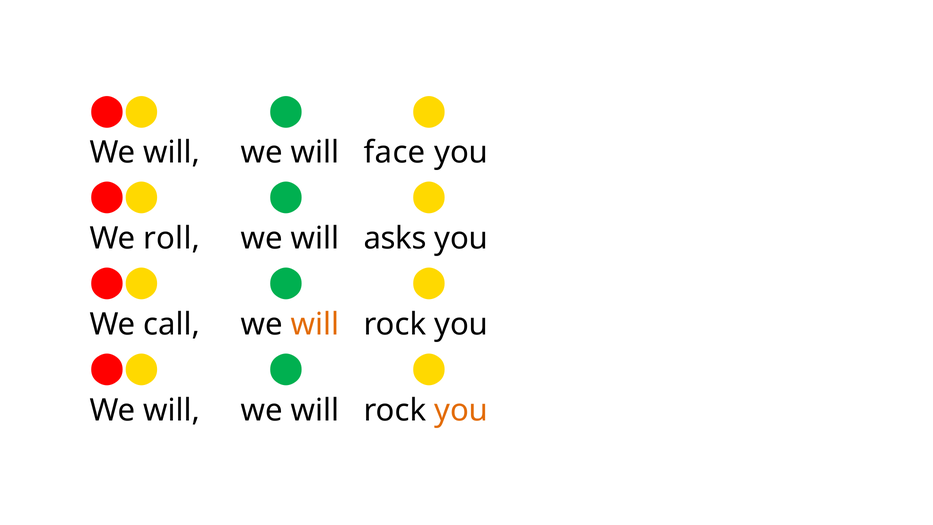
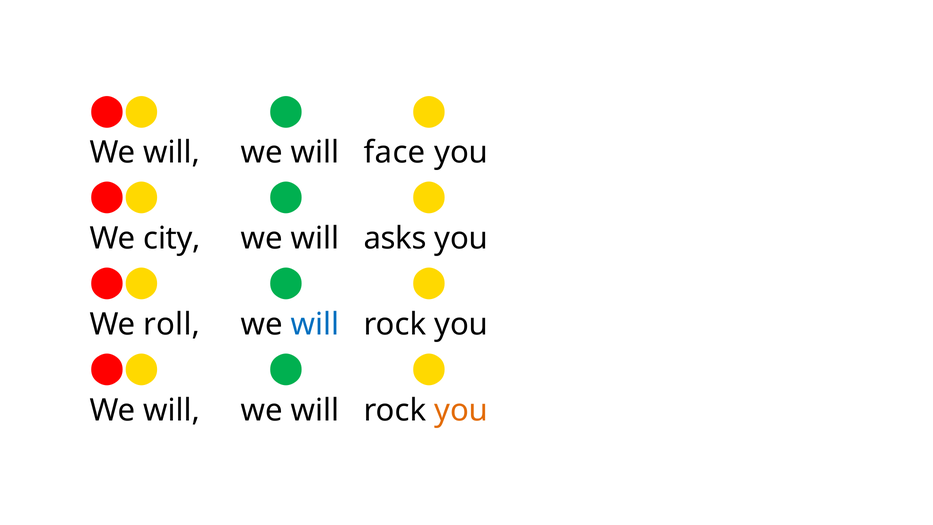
roll: roll -> city
call: call -> roll
will at (315, 324) colour: orange -> blue
